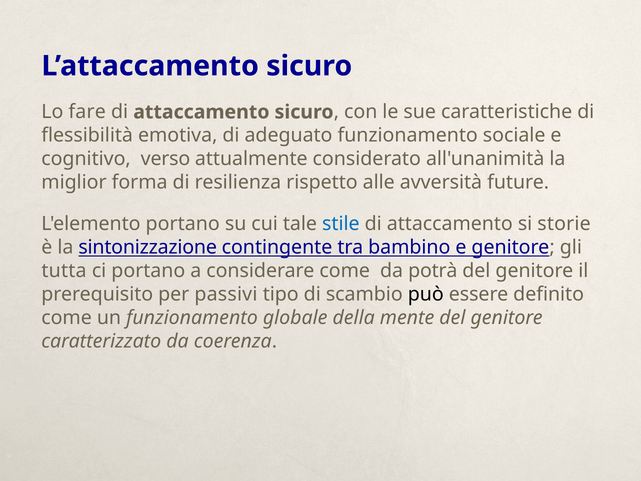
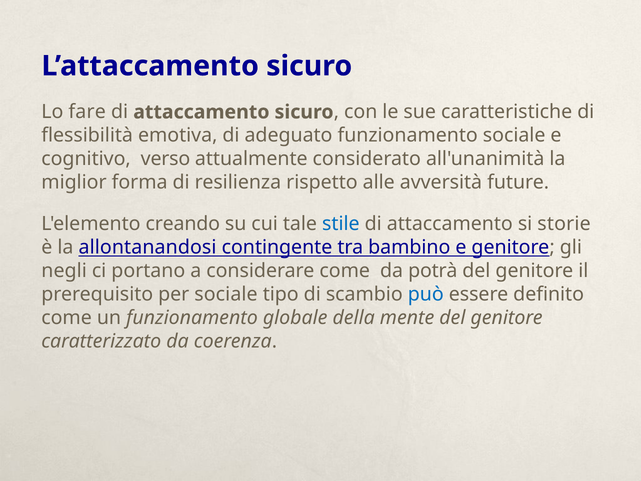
L'elemento portano: portano -> creando
sintonizzazione: sintonizzazione -> allontanandosi
tutta: tutta -> negli
per passivi: passivi -> sociale
può colour: black -> blue
